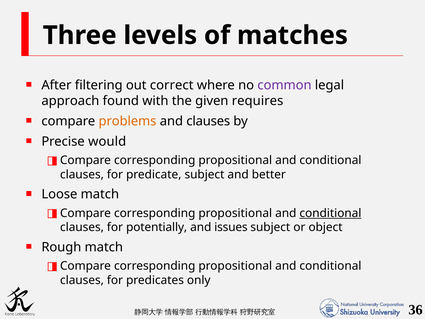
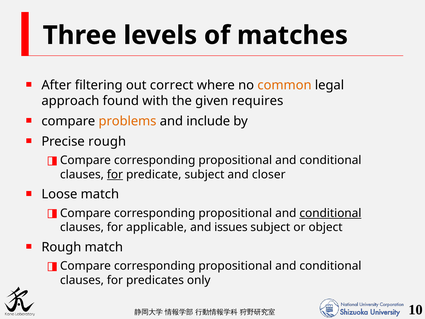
common colour: purple -> orange
and clauses: clauses -> include
Precise would: would -> rough
for at (115, 174) underline: none -> present
better: better -> closer
potentially: potentially -> applicable
36: 36 -> 10
